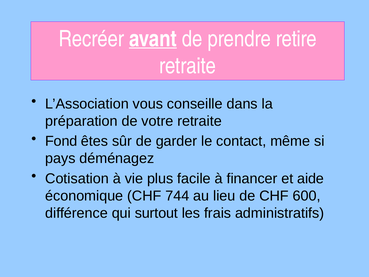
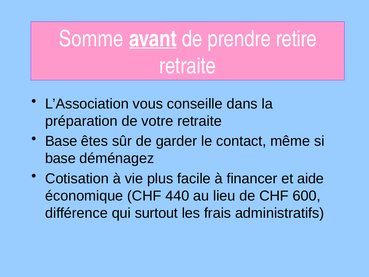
Recréer: Recréer -> Somme
Fond at (61, 141): Fond -> Base
pays at (60, 158): pays -> base
744: 744 -> 440
